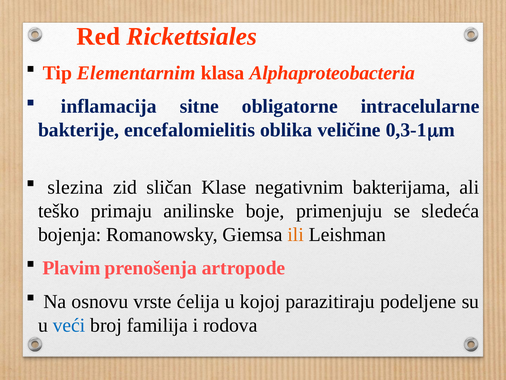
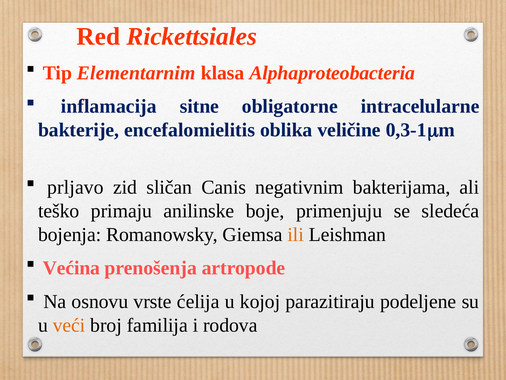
slezina: slezina -> prljavo
Klase: Klase -> Canis
Plavim: Plavim -> Većina
veći colour: blue -> orange
